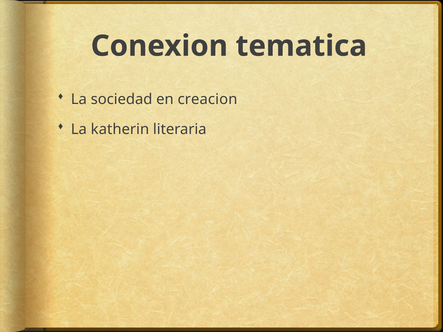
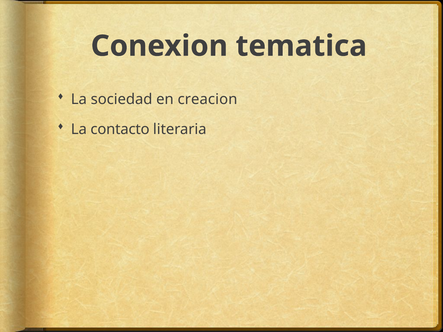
katherin: katherin -> contacto
